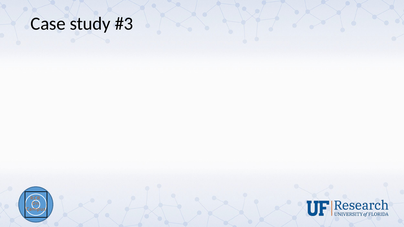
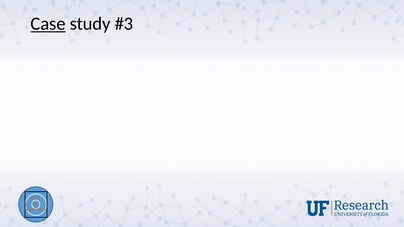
Case underline: none -> present
